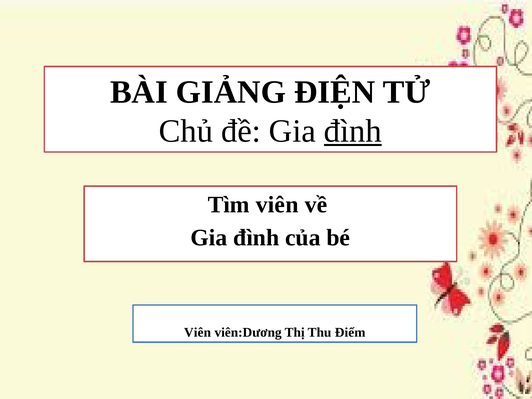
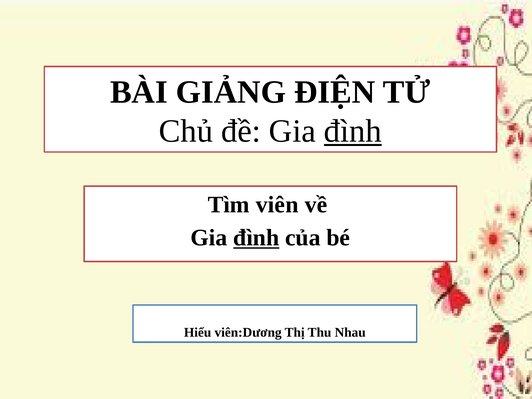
đình at (256, 238) underline: none -> present
Viên at (198, 332): Viên -> Hiểu
Điểm: Điểm -> Nhau
